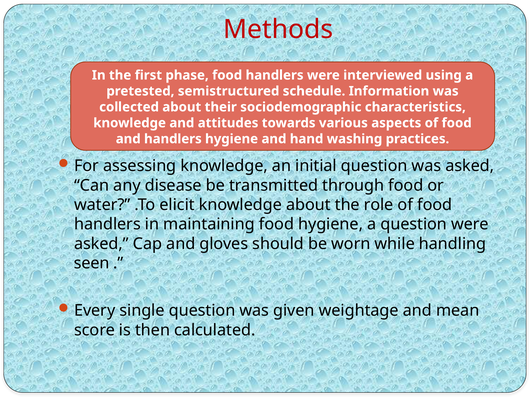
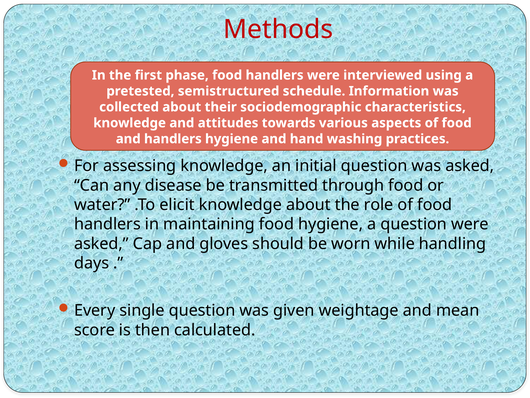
seen: seen -> days
